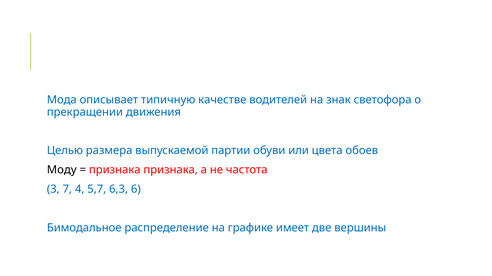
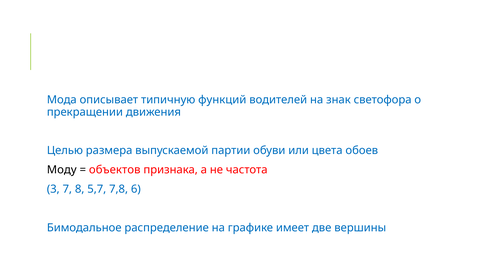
качестве: качестве -> функций
признака at (115, 170): признака -> объектов
4: 4 -> 8
6,3: 6,3 -> 7,8
